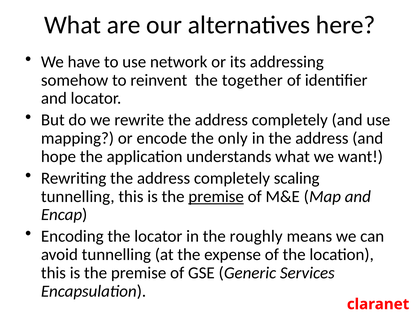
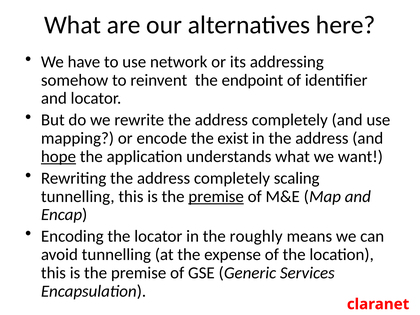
together: together -> endpoint
only: only -> exist
hope underline: none -> present
